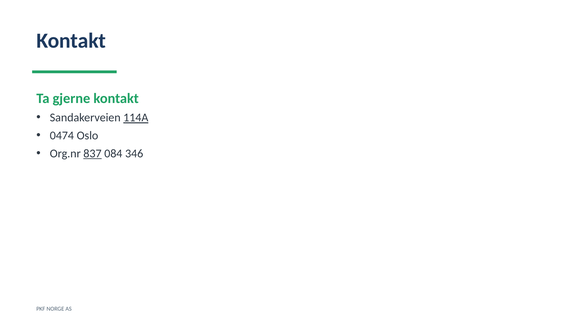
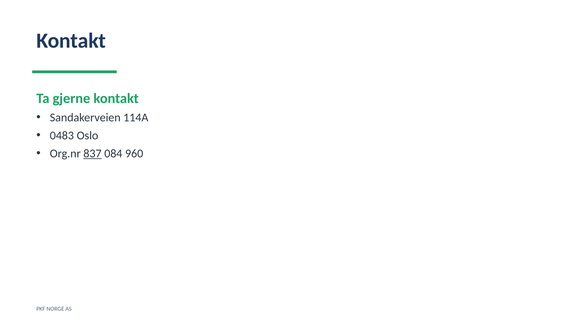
114A underline: present -> none
0474: 0474 -> 0483
346: 346 -> 960
